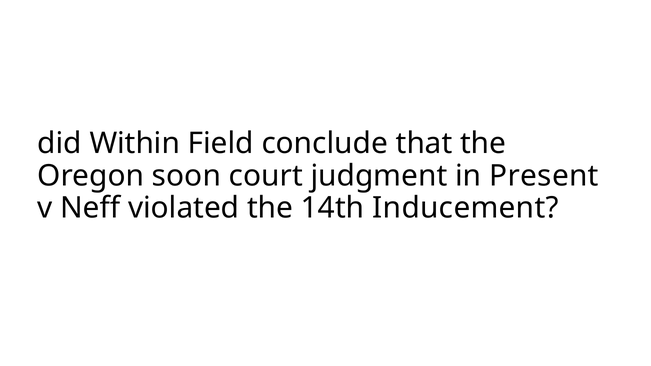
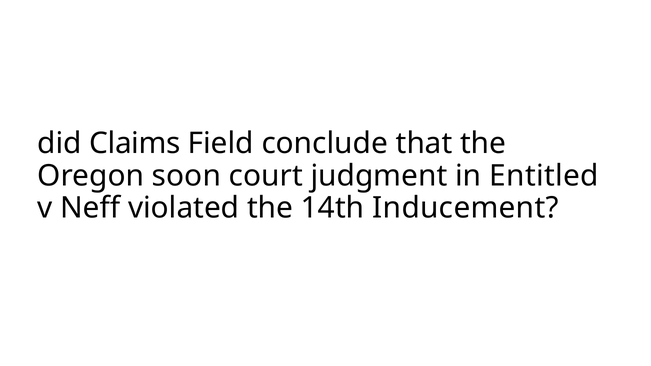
Within: Within -> Claims
Present: Present -> Entitled
